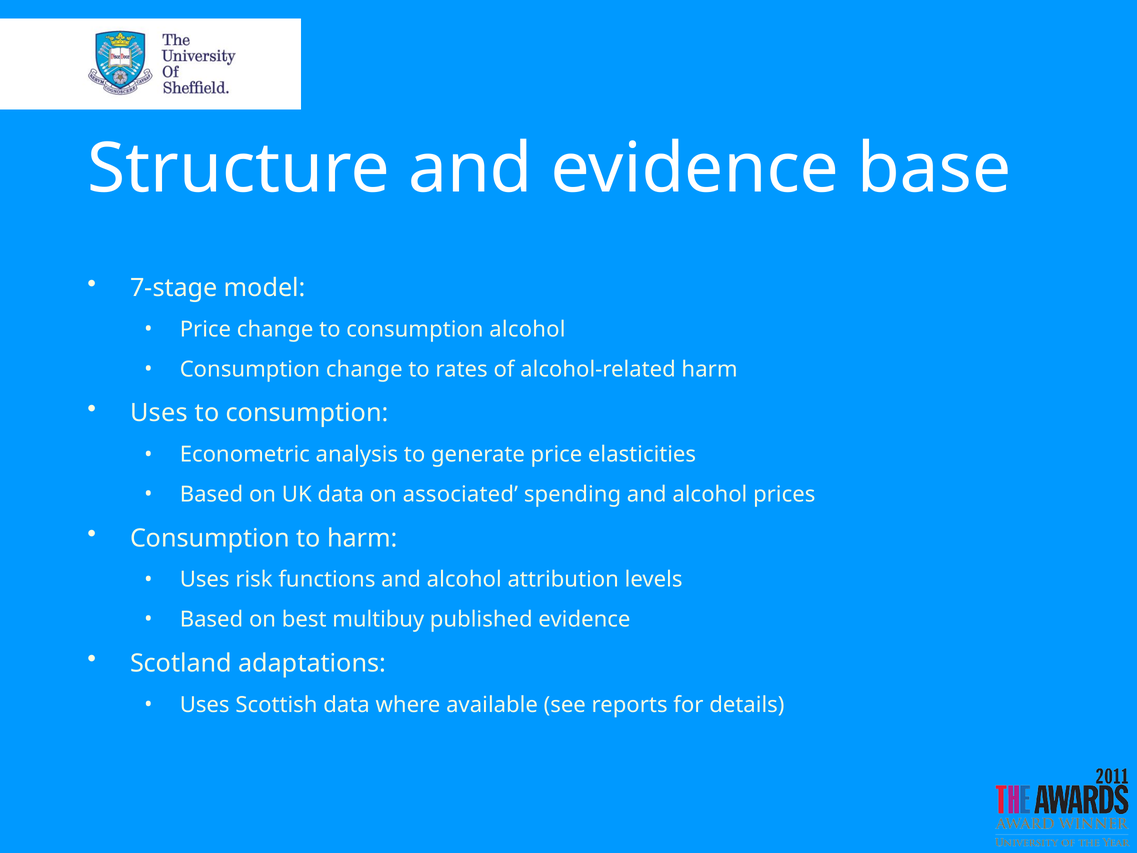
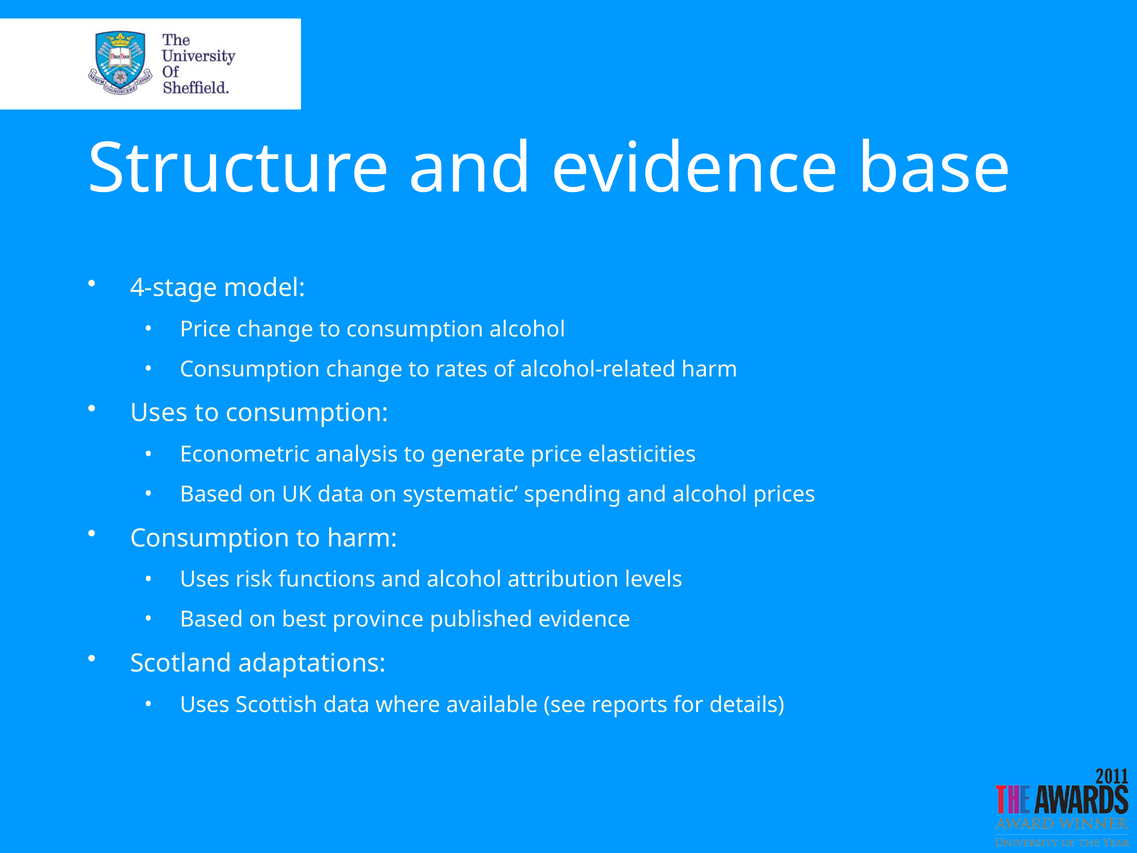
7-stage: 7-stage -> 4-stage
associated: associated -> systematic
multibuy: multibuy -> province
